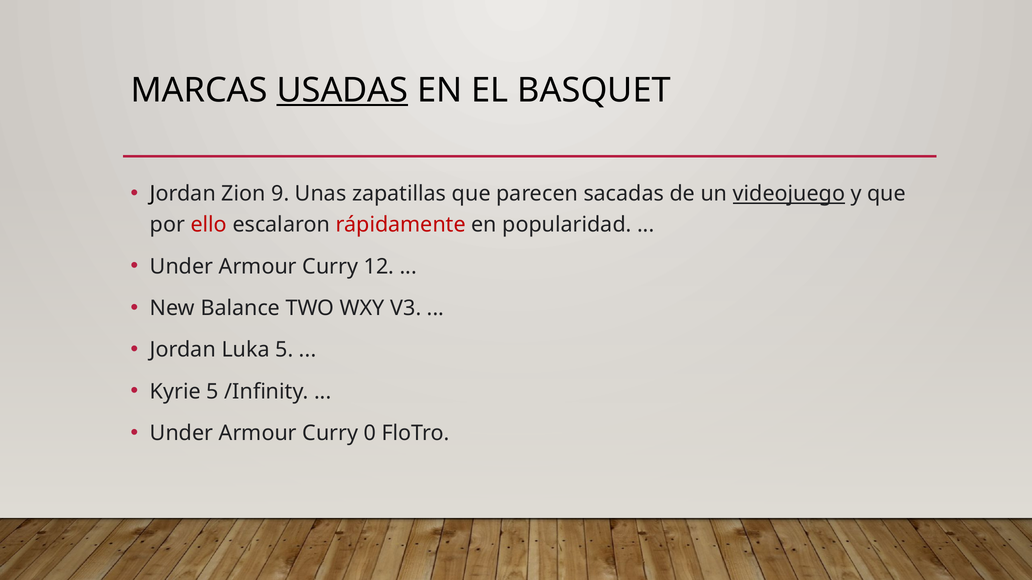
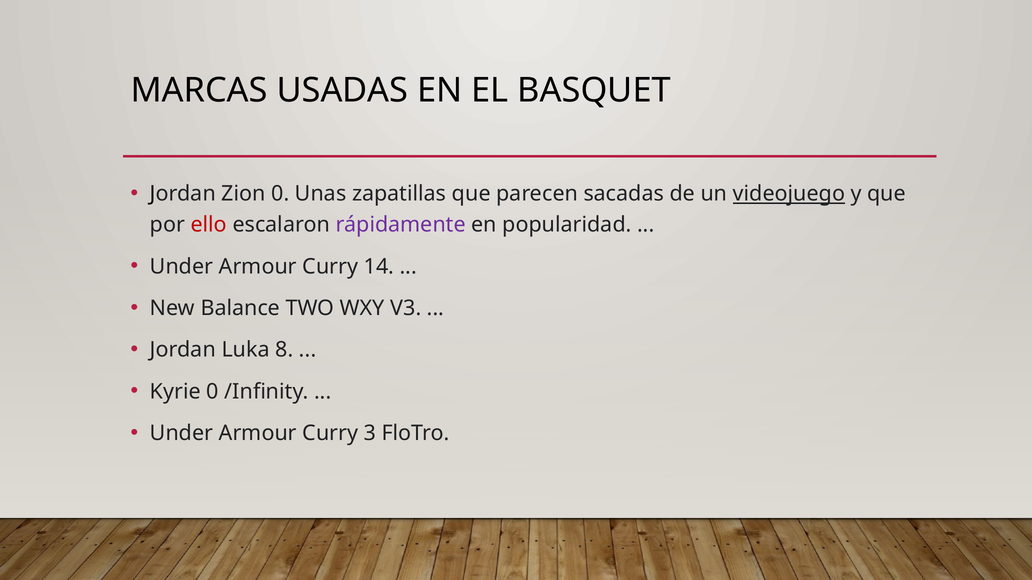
USADAS underline: present -> none
Zion 9: 9 -> 0
rápidamente colour: red -> purple
12: 12 -> 14
Luka 5: 5 -> 8
Kyrie 5: 5 -> 0
0: 0 -> 3
